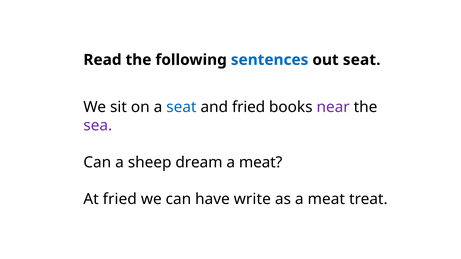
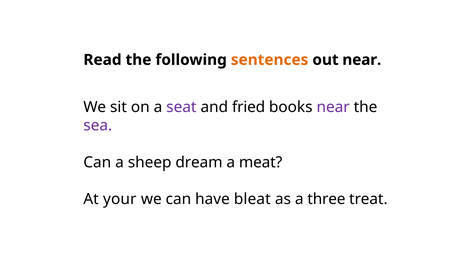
sentences colour: blue -> orange
out seat: seat -> near
seat at (181, 107) colour: blue -> purple
At fried: fried -> your
write: write -> bleat
as a meat: meat -> three
